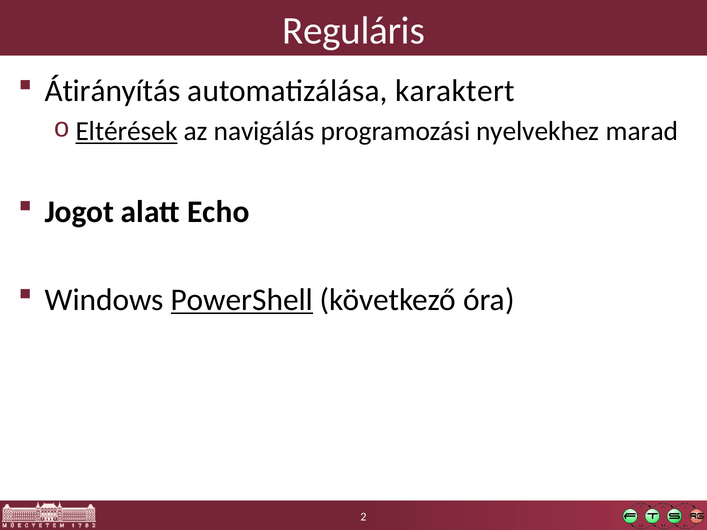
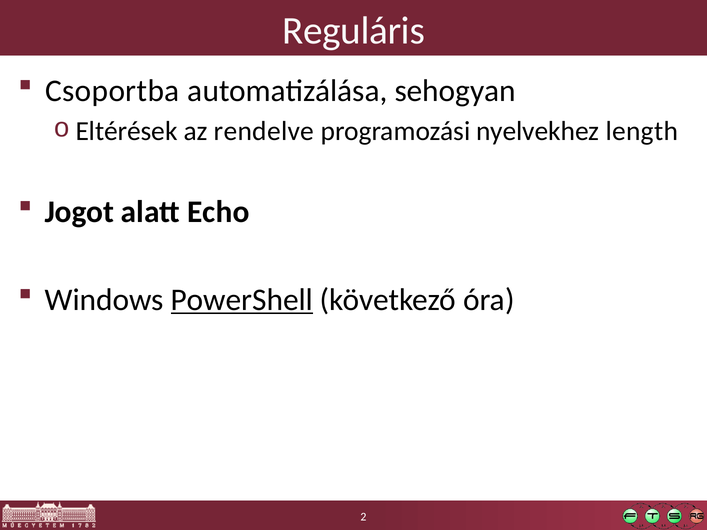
Átirányítás: Átirányítás -> Csoportba
karaktert: karaktert -> sehogyan
Eltérések underline: present -> none
navigálás: navigálás -> rendelve
marad: marad -> length
